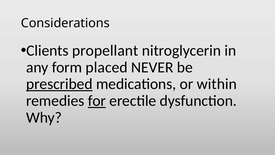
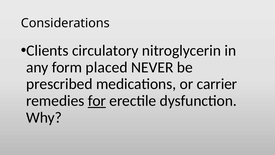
propellant: propellant -> circulatory
prescribed underline: present -> none
within: within -> carrier
